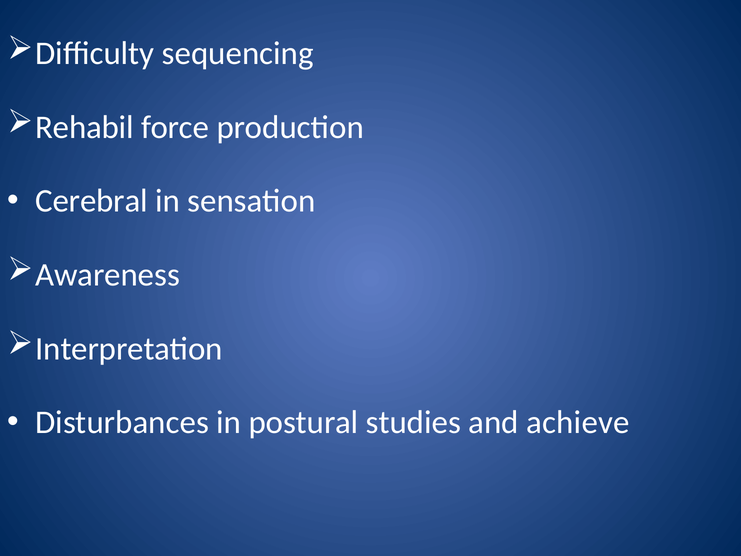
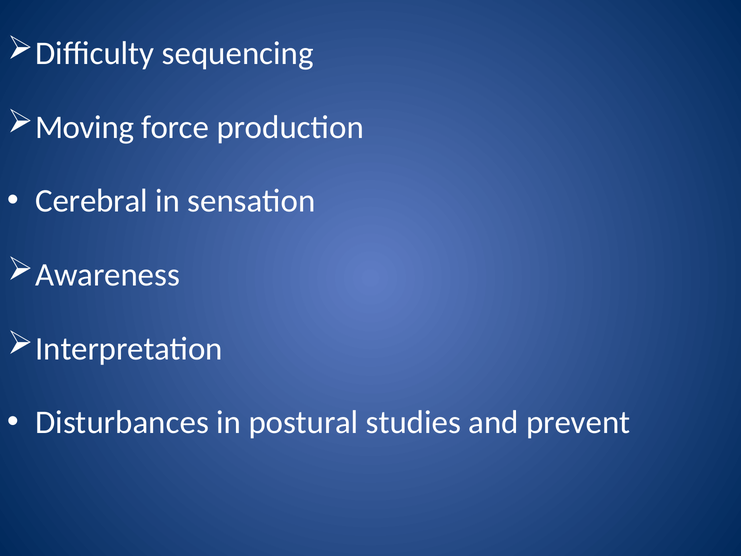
Rehabil: Rehabil -> Moving
achieve: achieve -> prevent
